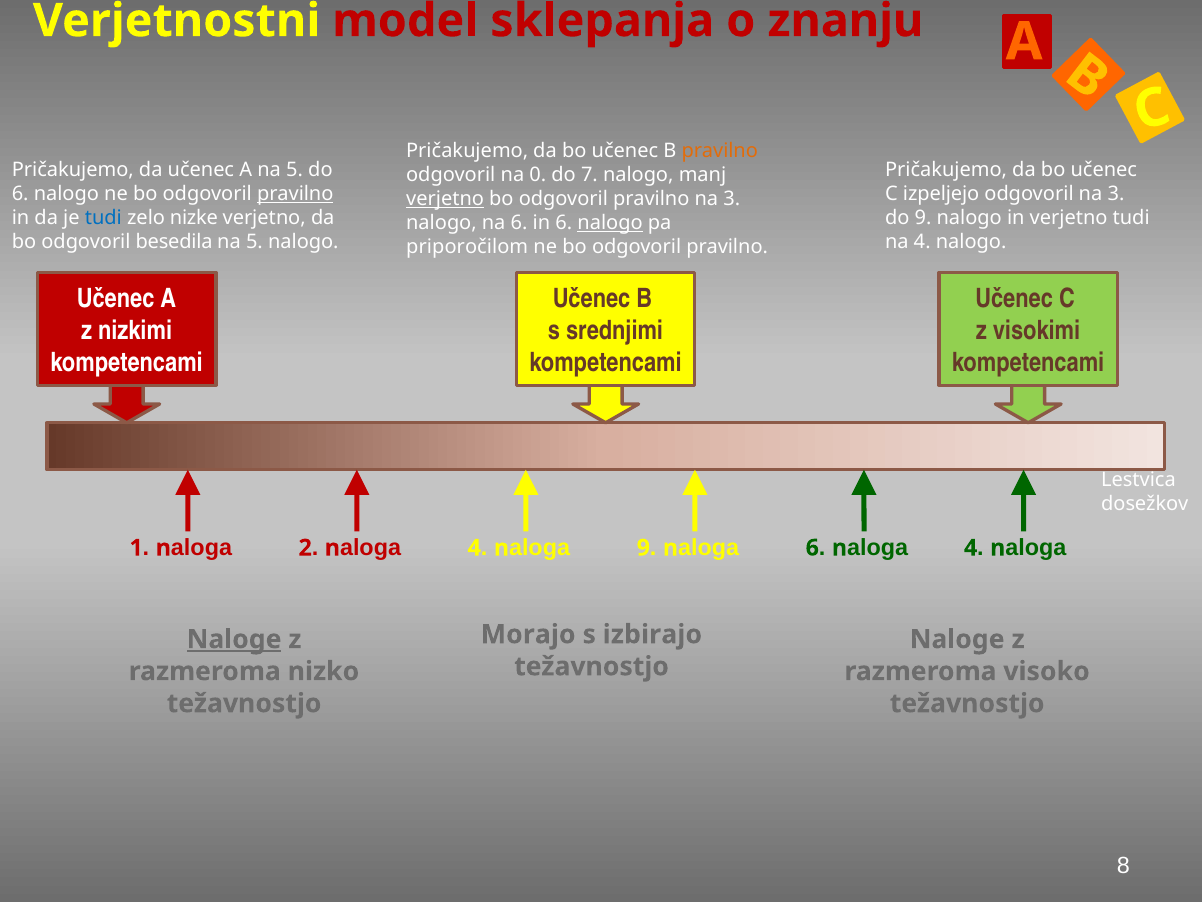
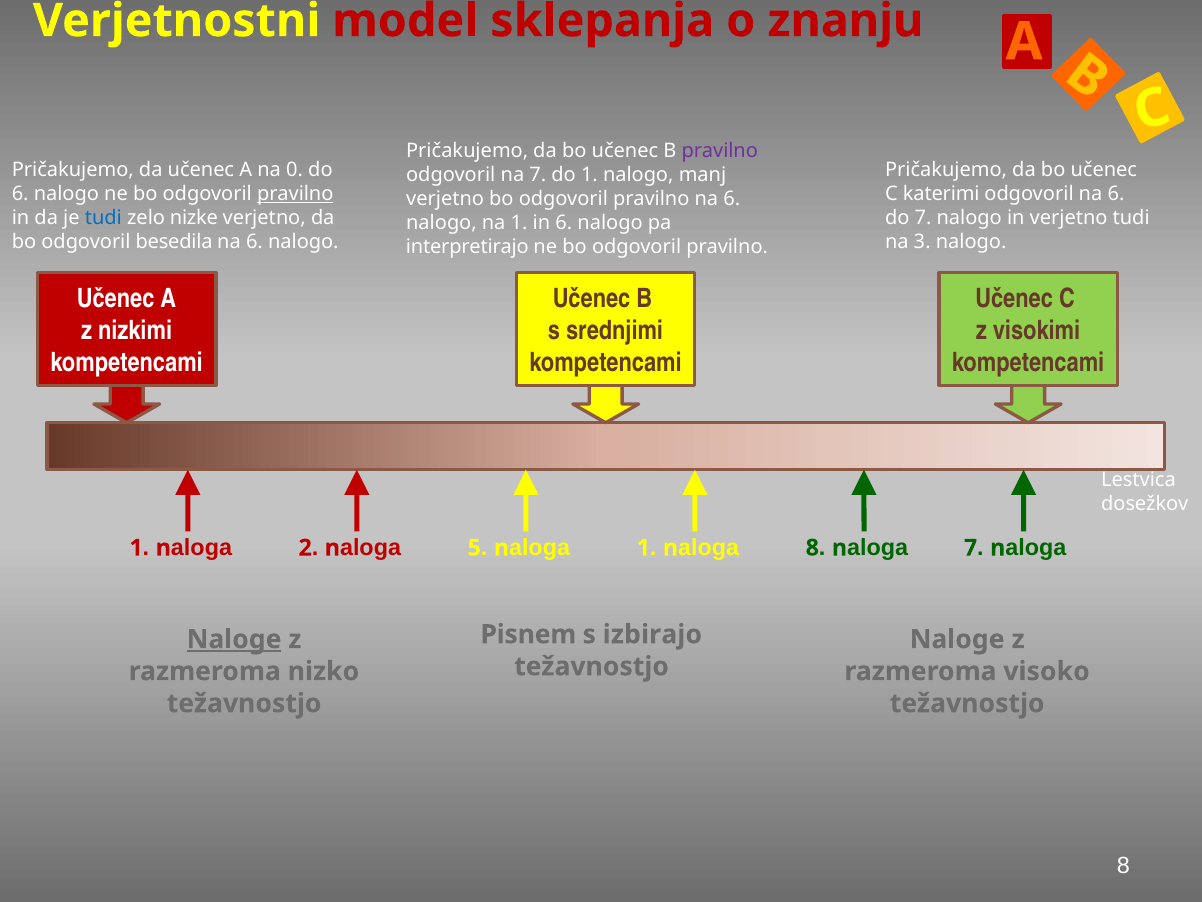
pravilno at (720, 151) colour: orange -> purple
A na 5: 5 -> 0
na 0: 0 -> 7
do 7: 7 -> 1
izpeljejo: izpeljejo -> katerimi
odgovoril na 3: 3 -> 6
verjetno at (445, 199) underline: present -> none
pravilno na 3: 3 -> 6
do 9: 9 -> 7
na 6: 6 -> 1
nalogo at (610, 223) underline: present -> none
5 at (254, 242): 5 -> 6
na 4: 4 -> 3
priporočilom: priporočilom -> interpretirajo
4 at (474, 547): 4 -> 5
9 at (643, 547): 9 -> 1
6 at (812, 547): 6 -> 8
4 at (971, 547): 4 -> 7
Morajo: Morajo -> Pisnem
